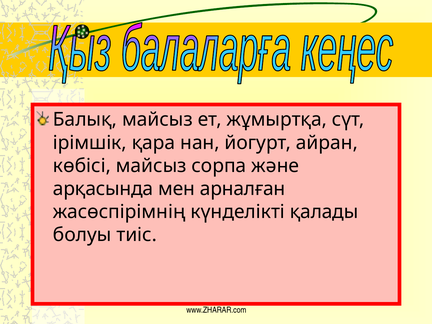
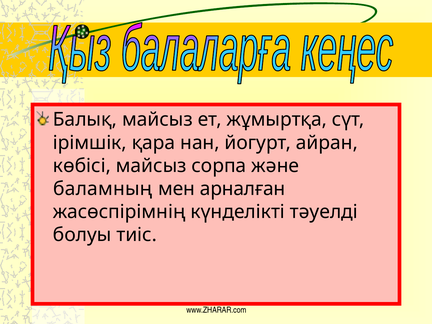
арқасында: арқасында -> баламның
қалады: қалады -> тәуелді
